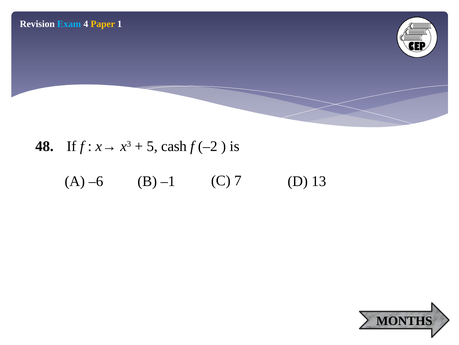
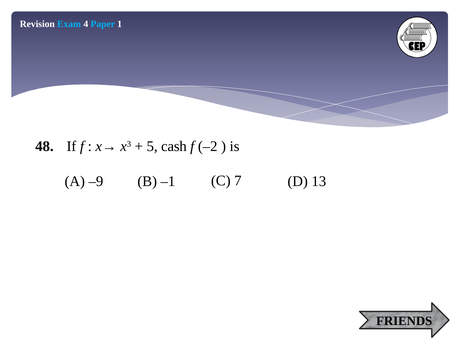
Paper colour: yellow -> light blue
–6: –6 -> –9
MONTHS: MONTHS -> FRIENDS
